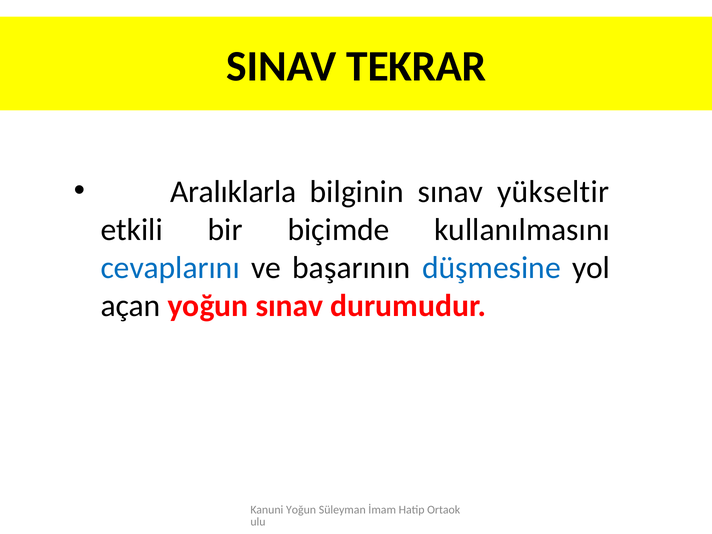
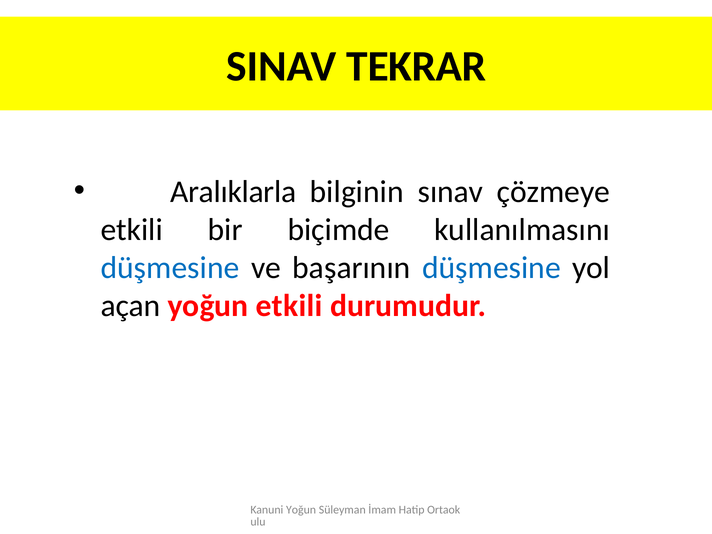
yükseltir: yükseltir -> çözmeye
cevaplarını at (170, 268): cevaplarını -> düşmesine
yoğun sınav: sınav -> etkili
